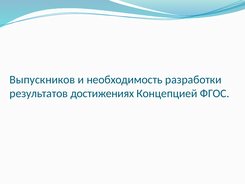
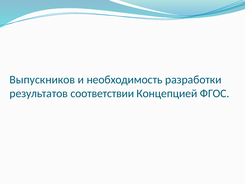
достижениях: достижениях -> соответствии
